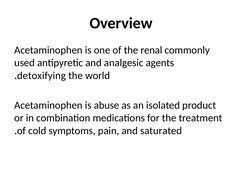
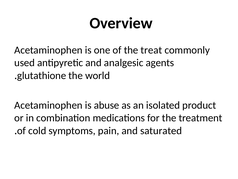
renal: renal -> treat
detoxifying: detoxifying -> glutathione
